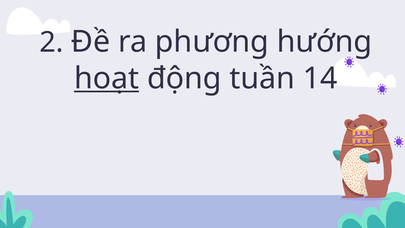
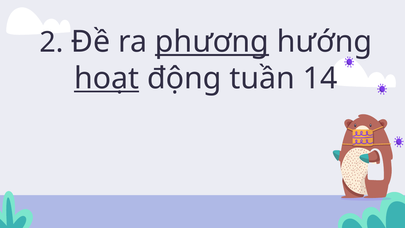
phương underline: none -> present
